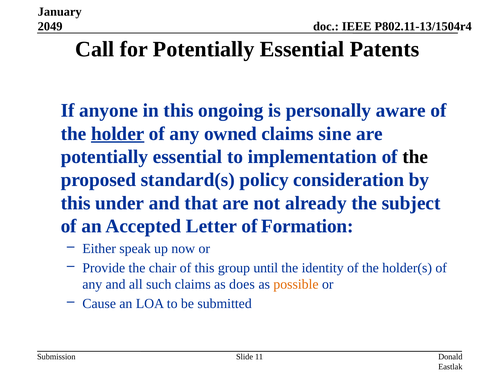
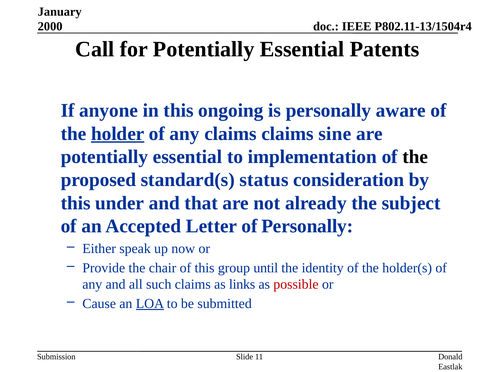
2049: 2049 -> 2000
any owned: owned -> claims
policy: policy -> status
of Formation: Formation -> Personally
does: does -> links
possible colour: orange -> red
LOA underline: none -> present
